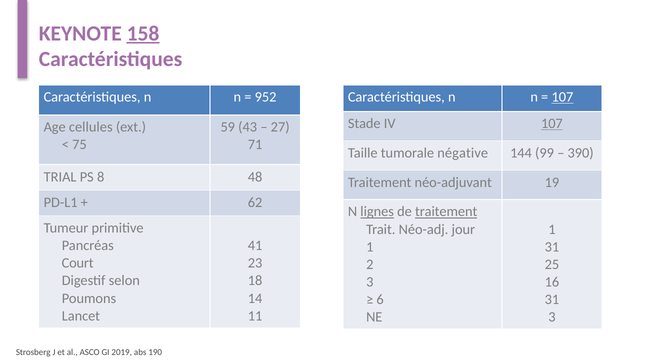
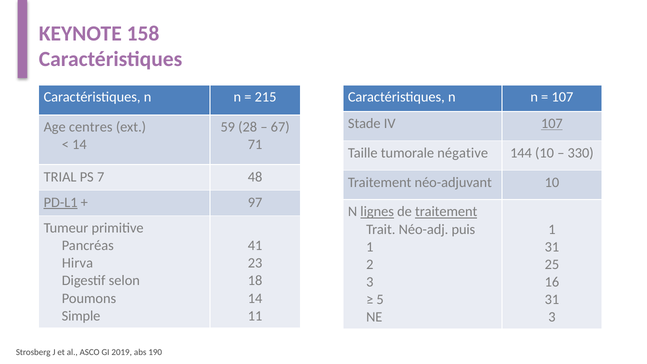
158 underline: present -> none
952: 952 -> 215
107 at (562, 97) underline: present -> none
cellules: cellules -> centres
43: 43 -> 28
27: 27 -> 67
75 at (79, 145): 75 -> 14
144 99: 99 -> 10
390: 390 -> 330
8: 8 -> 7
néo-adjuvant 19: 19 -> 10
PD-L1 underline: none -> present
62: 62 -> 97
jour: jour -> puis
Court: Court -> Hirva
6: 6 -> 5
Lancet: Lancet -> Simple
